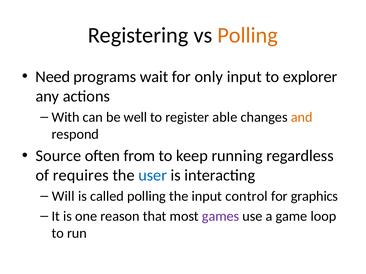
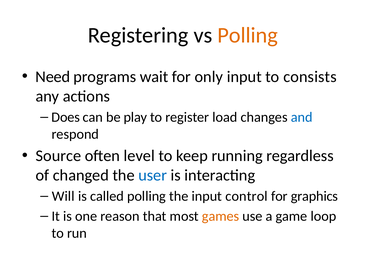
explorer: explorer -> consists
With: With -> Does
well: well -> play
able: able -> load
and colour: orange -> blue
from: from -> level
requires: requires -> changed
games colour: purple -> orange
